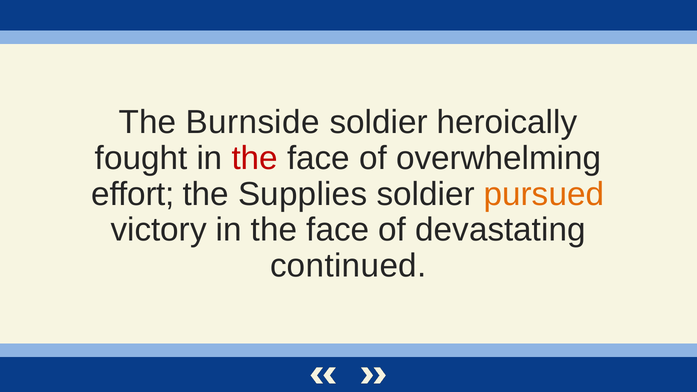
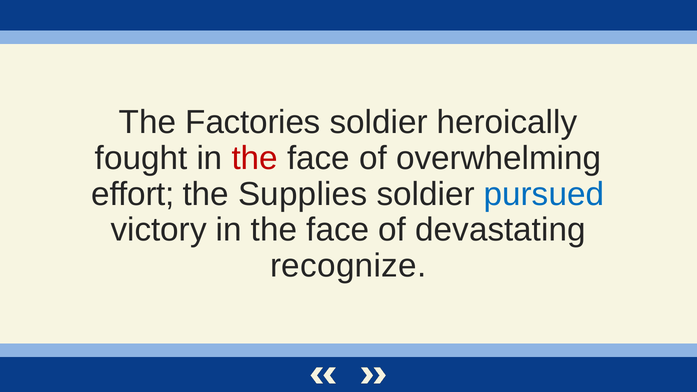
Burnside: Burnside -> Factories
pursued colour: orange -> blue
continued: continued -> recognize
